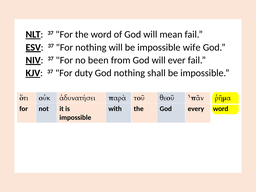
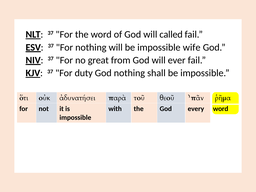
mean: mean -> called
been: been -> great
